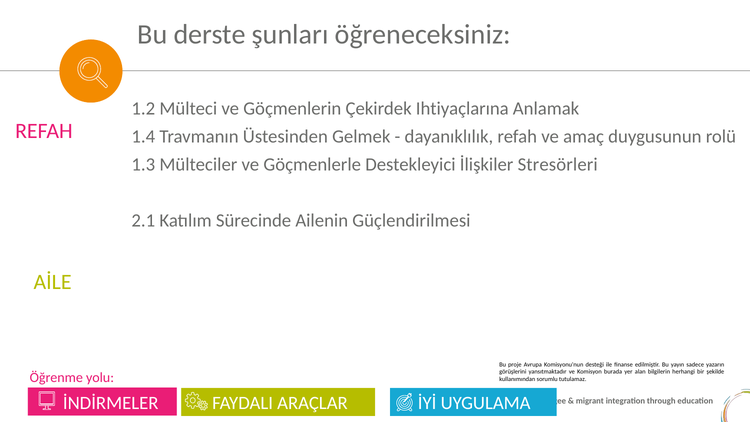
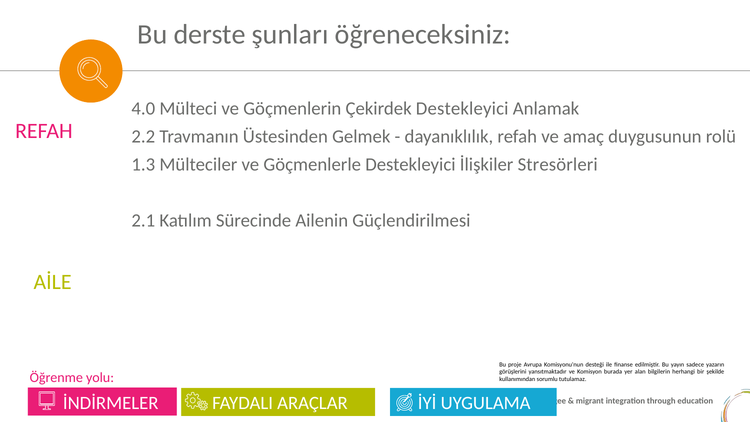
1.2: 1.2 -> 4.0
Çekirdek Ihtiyaçlarına: Ihtiyaçlarına -> Destekleyici
1.4: 1.4 -> 2.2
